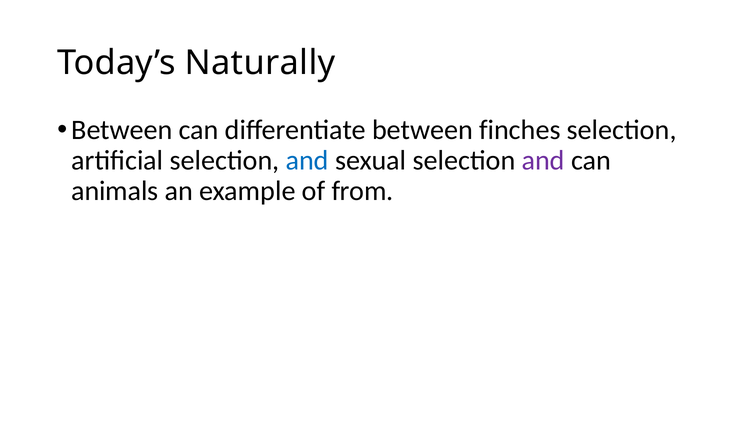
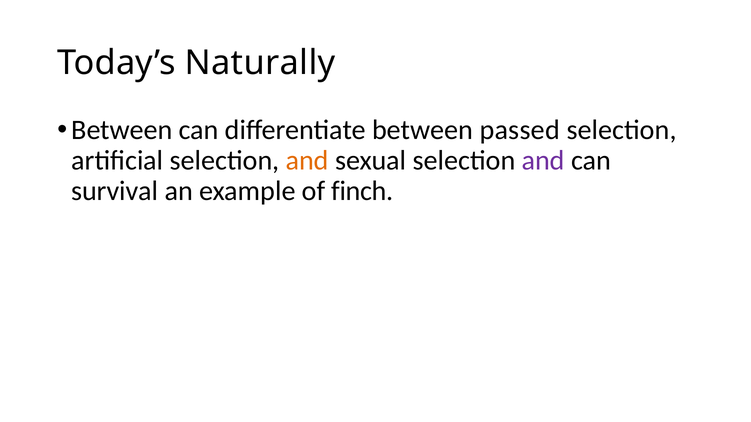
finches: finches -> passed
and at (307, 161) colour: blue -> orange
animals: animals -> survival
from: from -> finch
